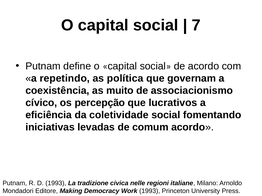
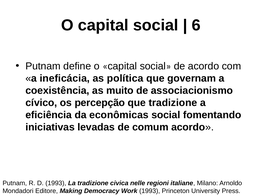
7: 7 -> 6
repetindo: repetindo -> ineficácia
que lucrativos: lucrativos -> tradizione
coletividade: coletividade -> econômicas
